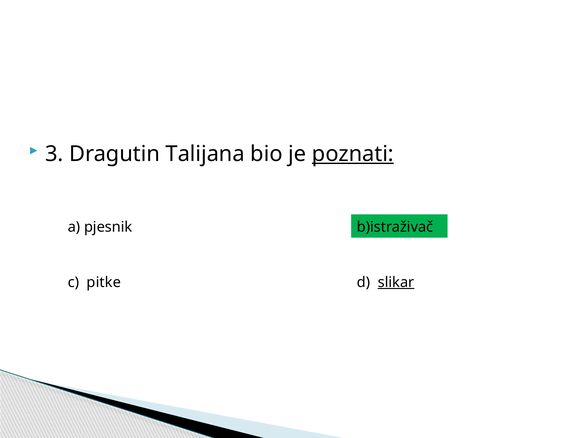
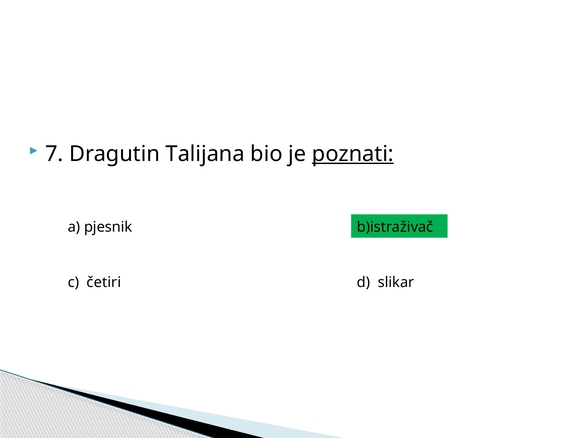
3: 3 -> 7
pitke: pitke -> četiri
slikar underline: present -> none
